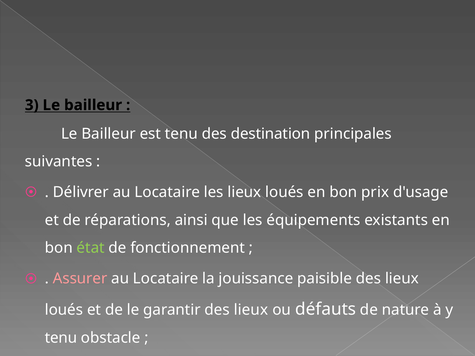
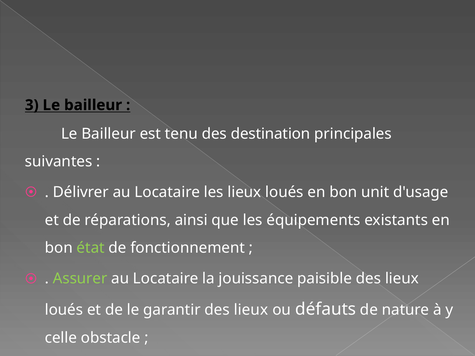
prix: prix -> unit
Assurer colour: pink -> light green
tenu at (61, 338): tenu -> celle
